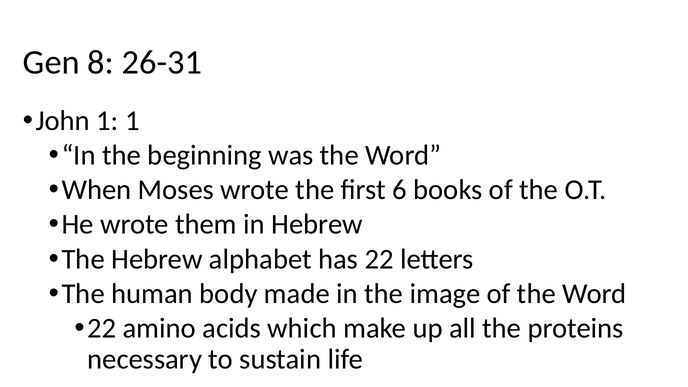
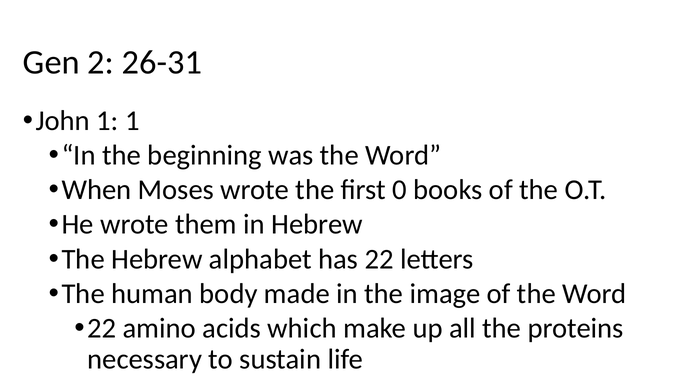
8: 8 -> 2
6: 6 -> 0
